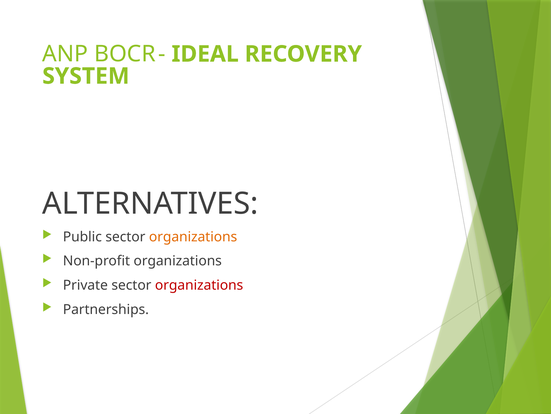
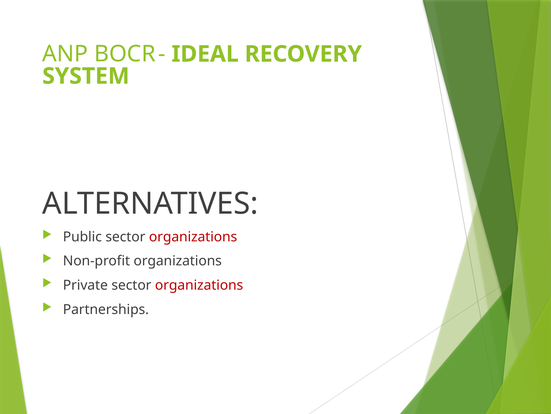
organizations at (193, 236) colour: orange -> red
